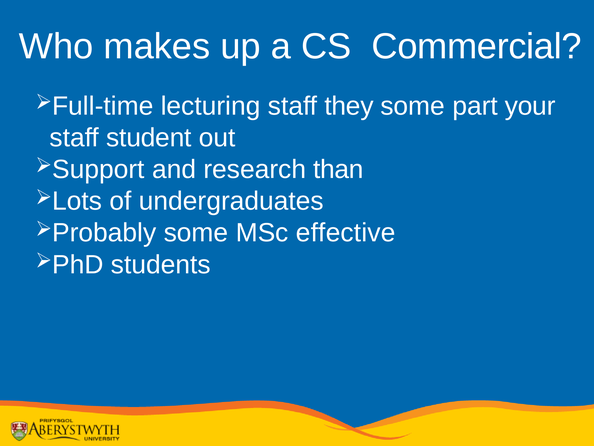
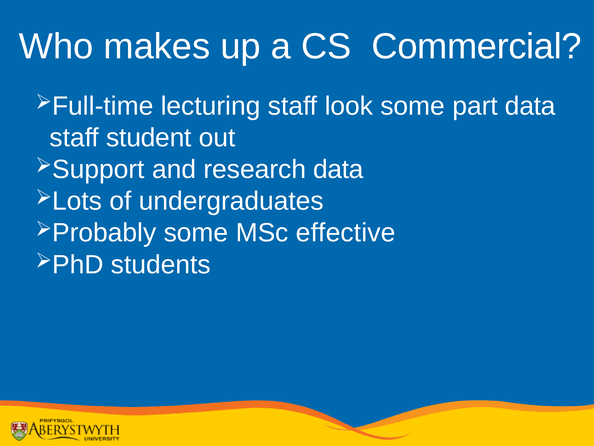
they: they -> look
part your: your -> data
research than: than -> data
